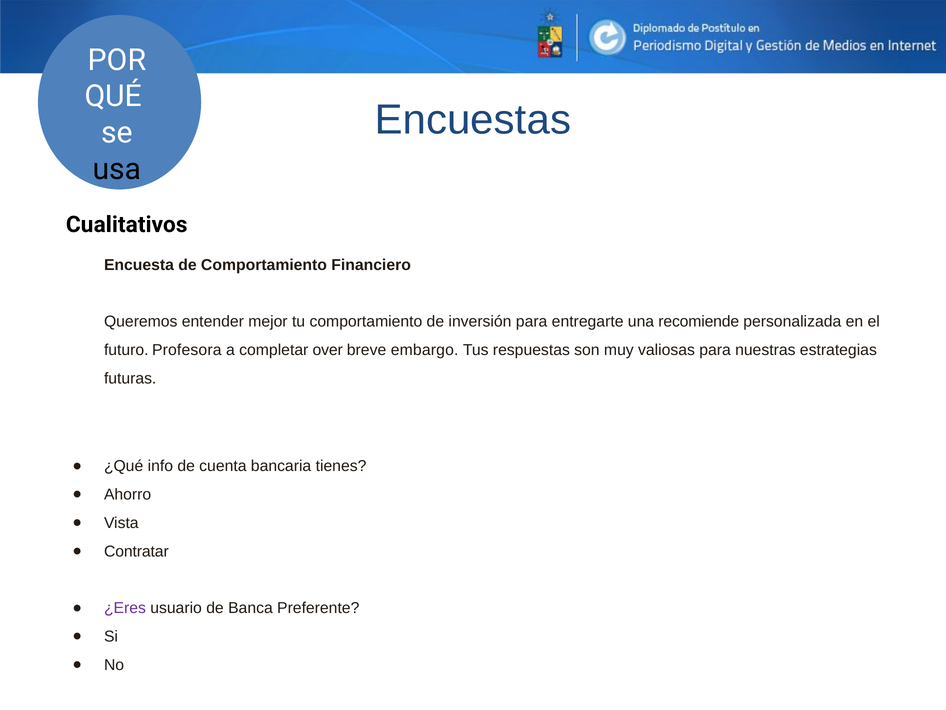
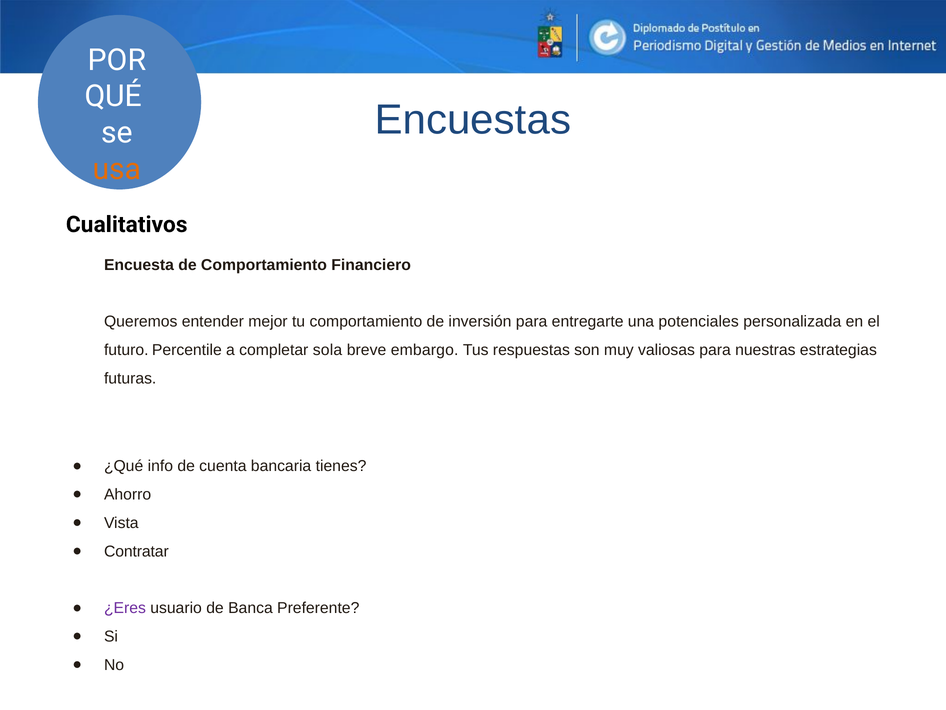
usa colour: black -> orange
recomiende: recomiende -> potenciales
Profesora: Profesora -> Percentile
over: over -> sola
